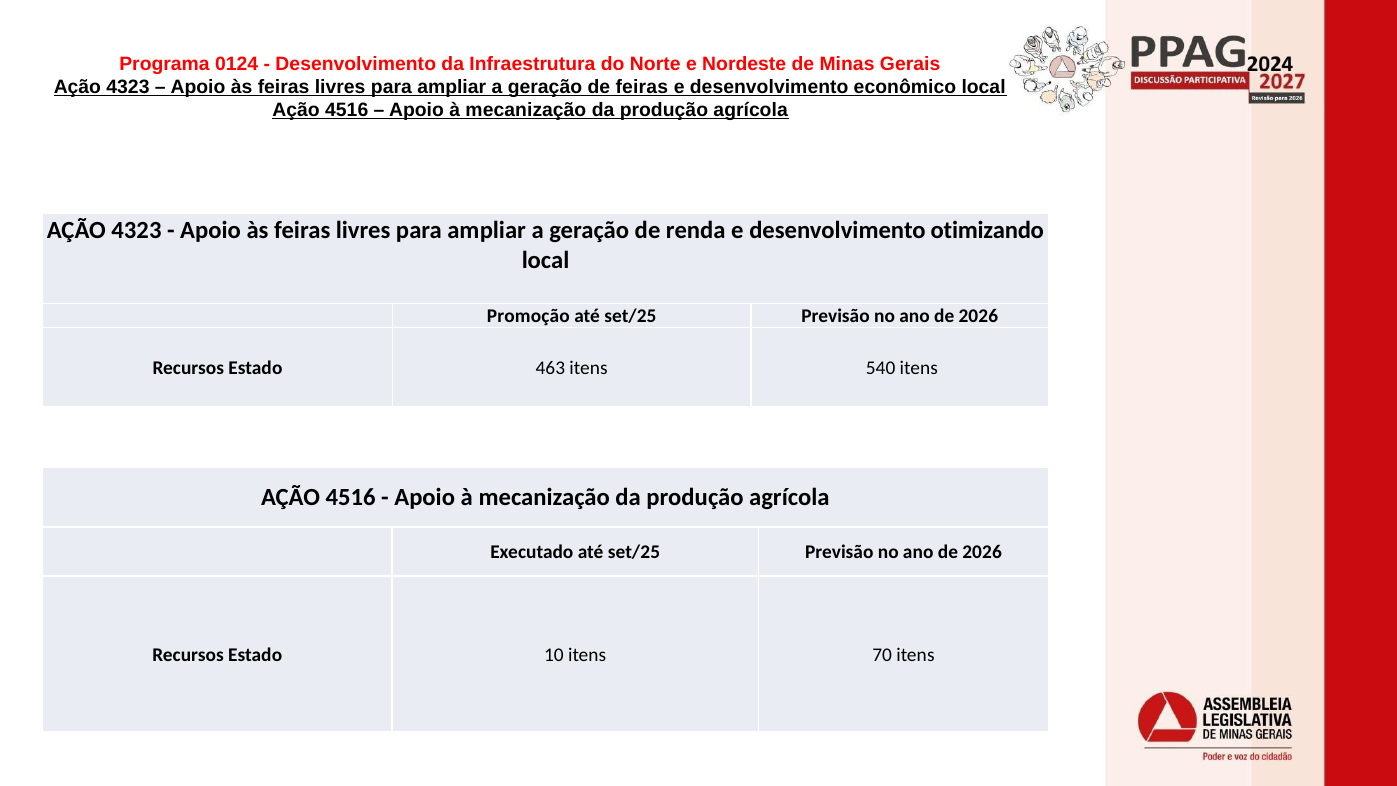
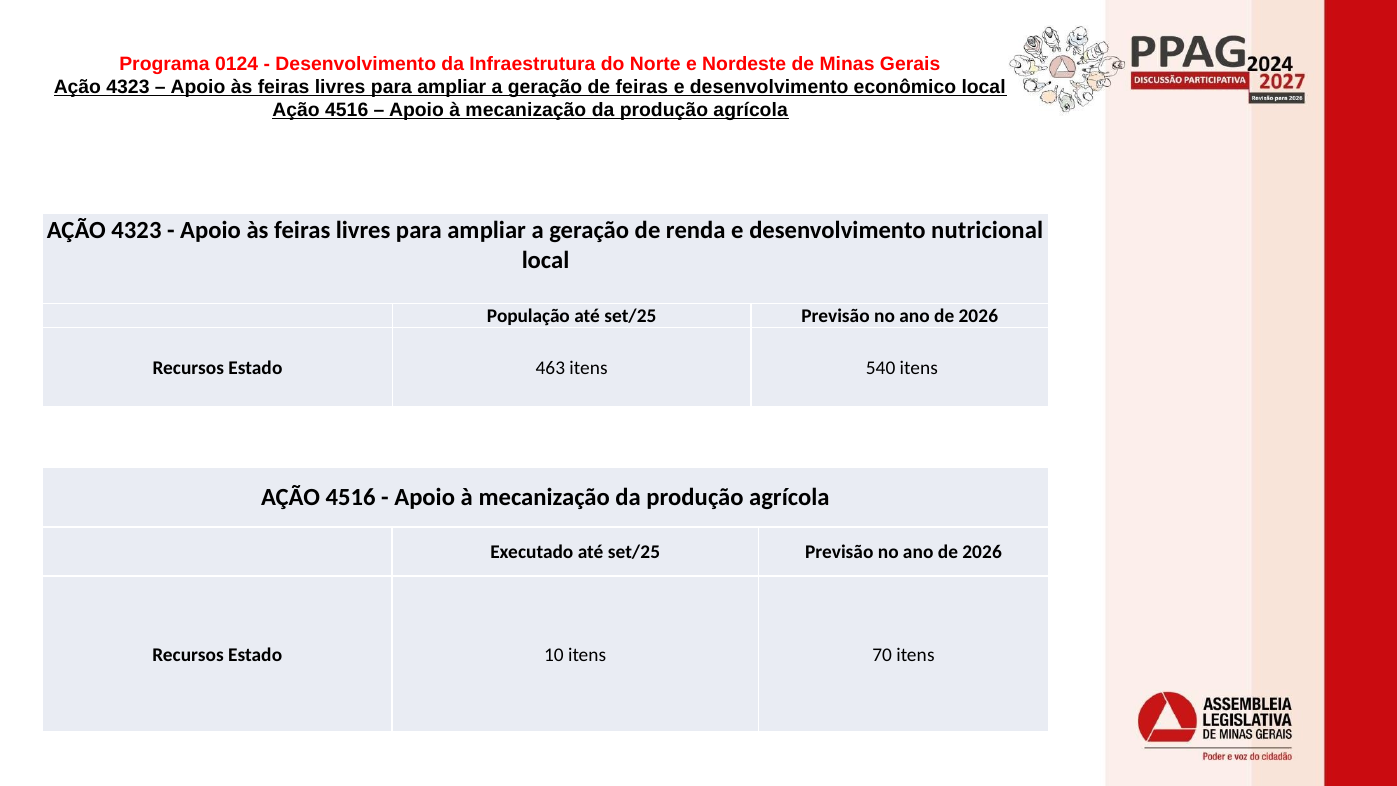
otimizando: otimizando -> nutricional
Promoção: Promoção -> População
